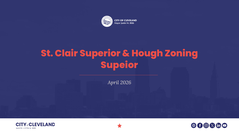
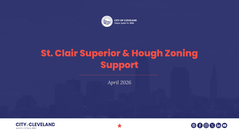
Supeior: Supeior -> Support
